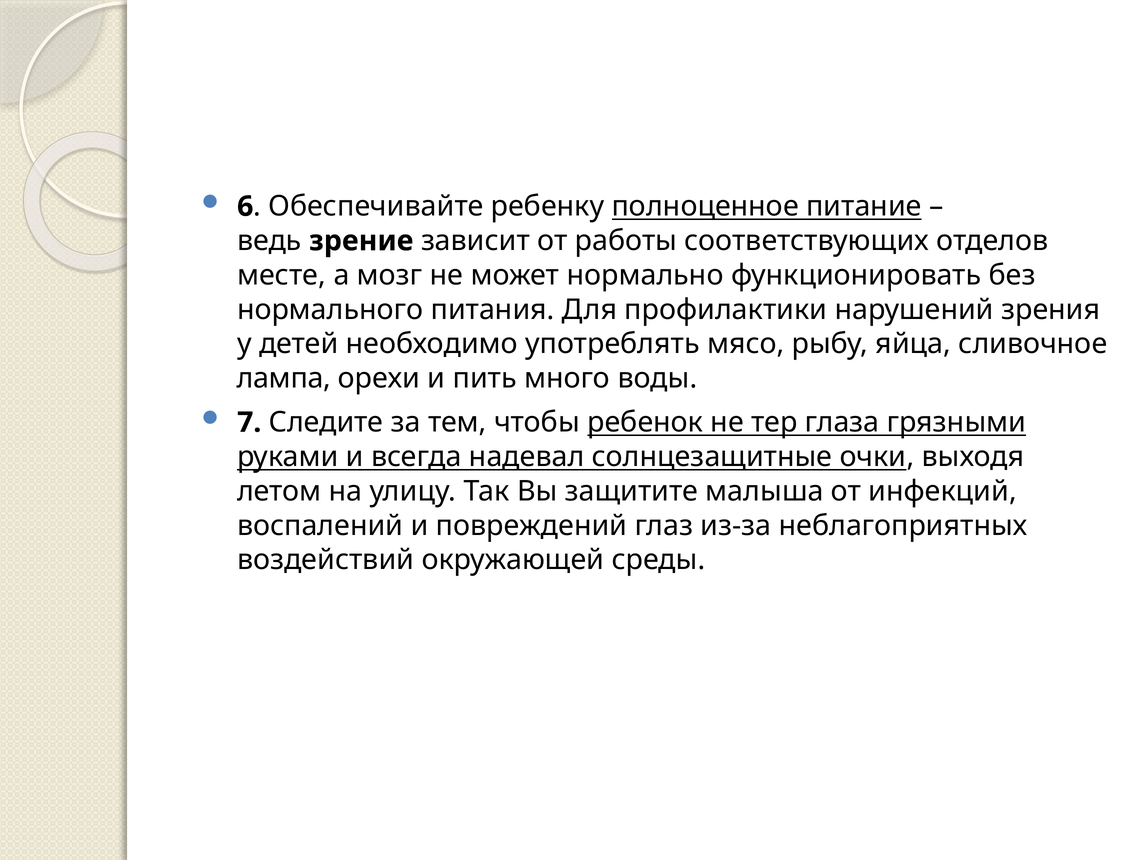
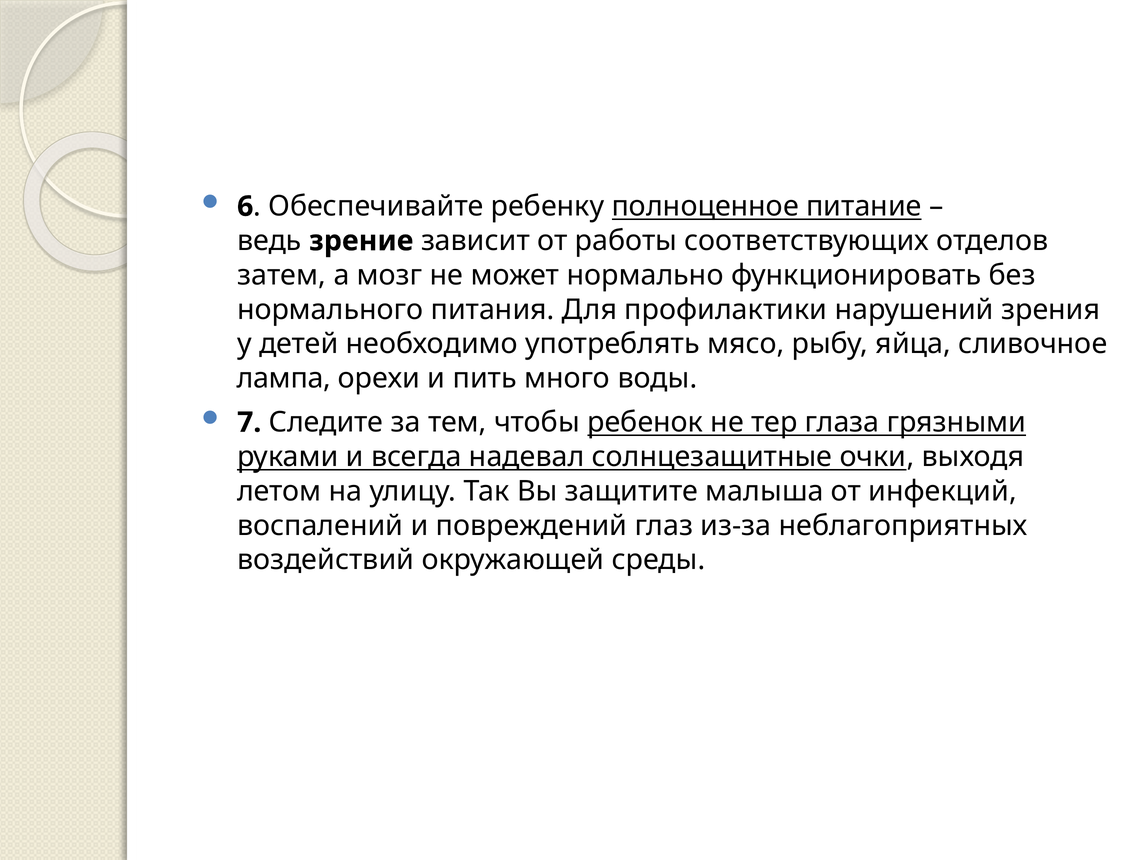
месте: месте -> затем
